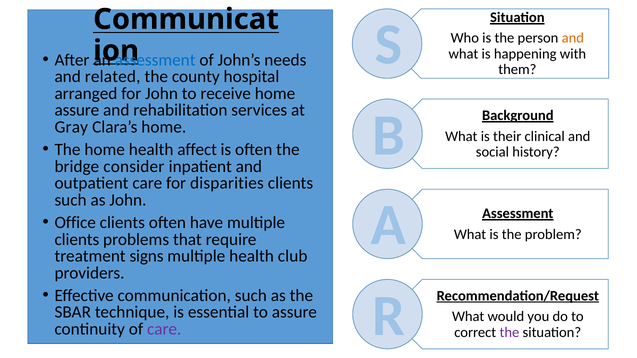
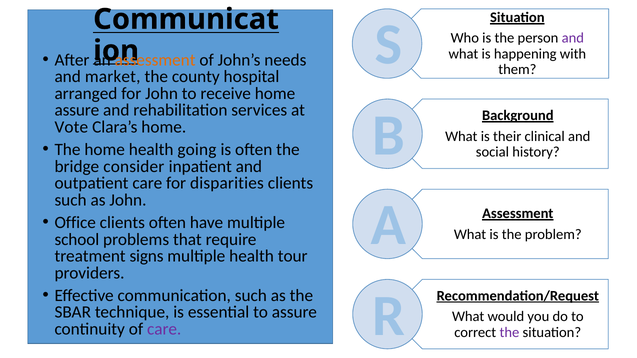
and at (573, 38) colour: orange -> purple
assessment at (155, 60) colour: blue -> orange
related: related -> market
Gray: Gray -> Vote
affect: affect -> going
clients at (77, 240): clients -> school
club: club -> tour
